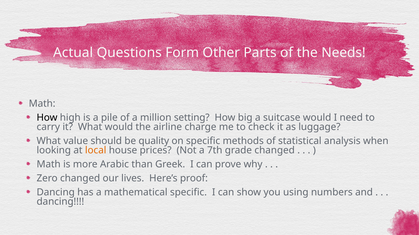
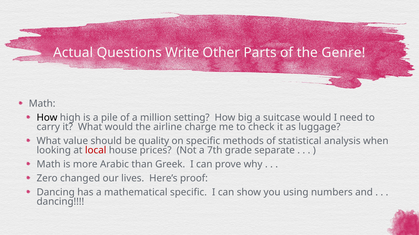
Form: Form -> Write
Needs: Needs -> Genre
local colour: orange -> red
grade changed: changed -> separate
